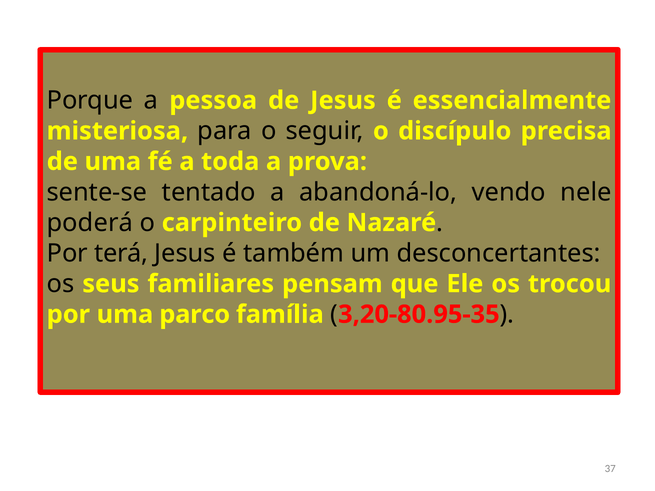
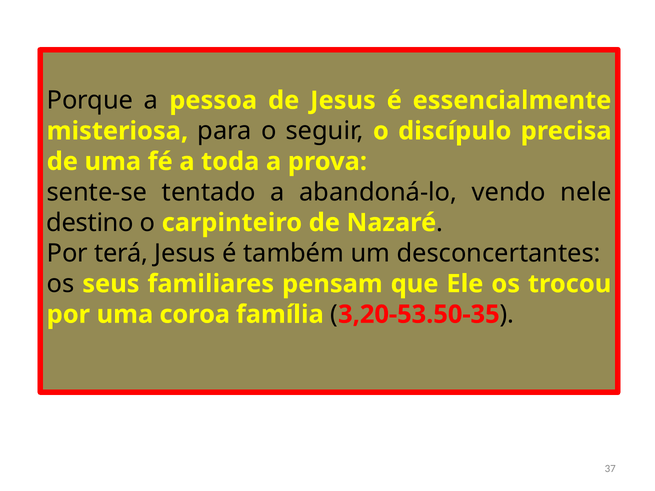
poderá: poderá -> destino
parco: parco -> coroa
3,20-80.95-35: 3,20-80.95-35 -> 3,20-53.50-35
